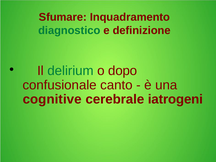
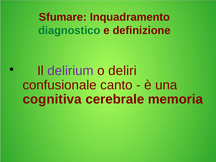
delirium colour: green -> purple
dopo: dopo -> deliri
cognitive: cognitive -> cognitiva
iatrogeni: iatrogeni -> memoria
